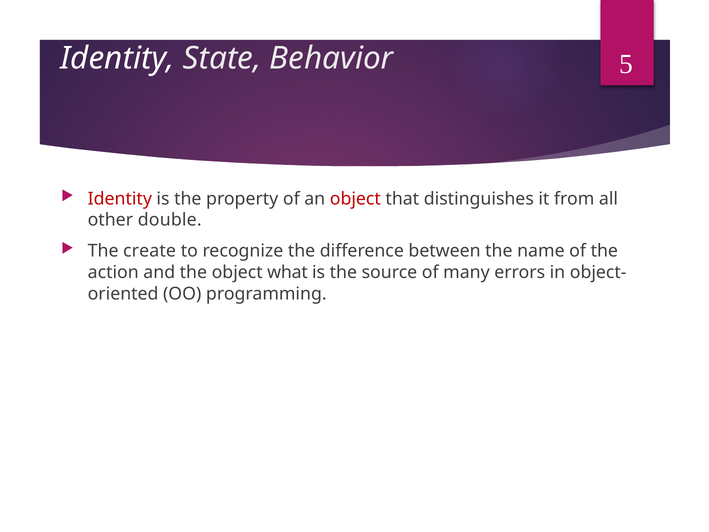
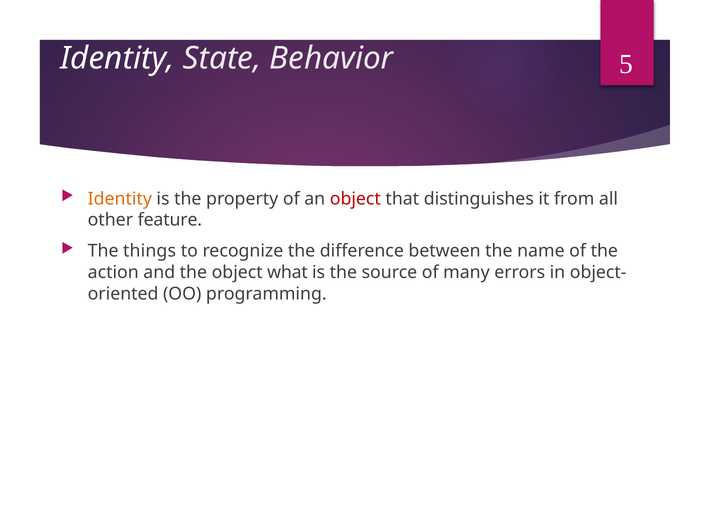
Identity at (120, 199) colour: red -> orange
double: double -> feature
create: create -> things
